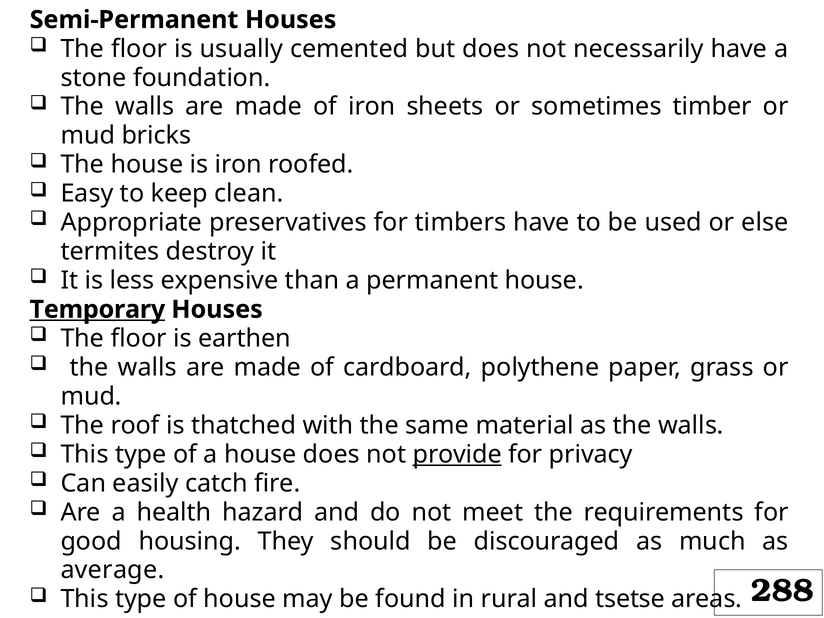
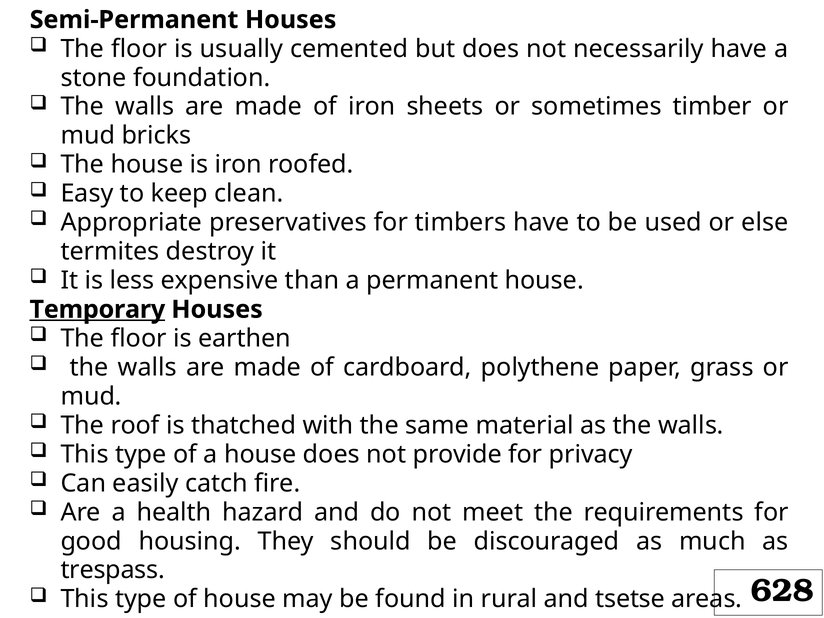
provide underline: present -> none
average: average -> trespass
288: 288 -> 628
